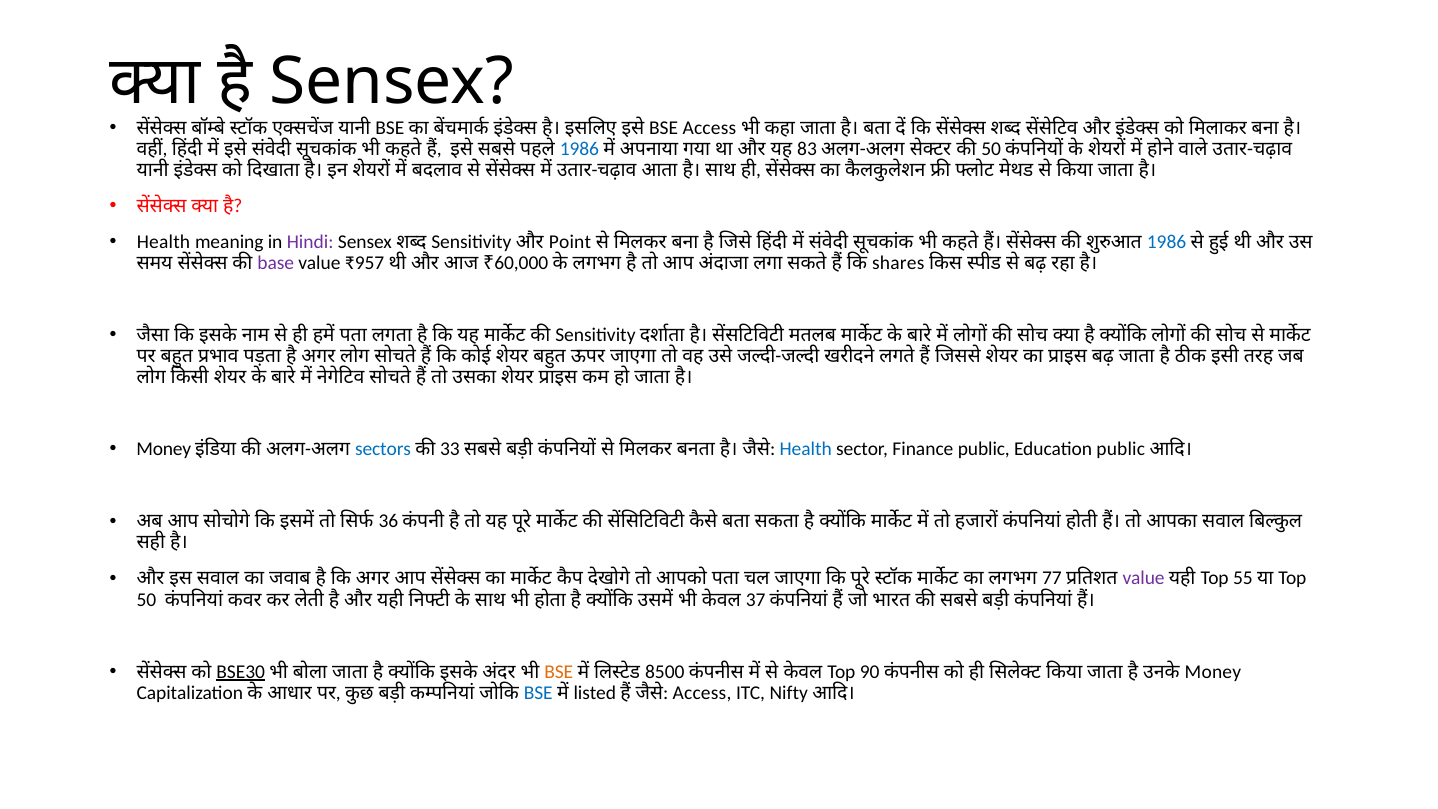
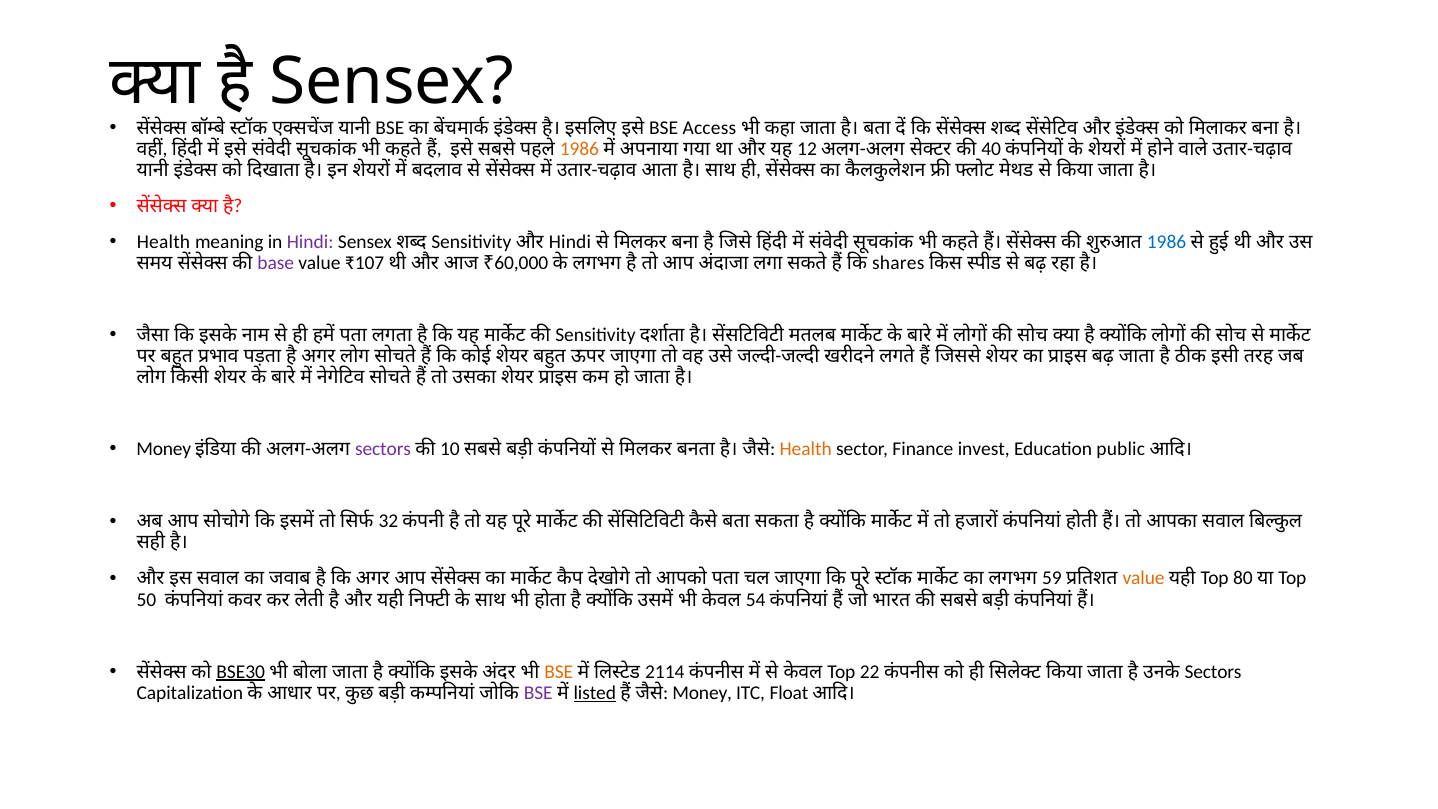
1986 at (579, 149) colour: blue -> orange
83: 83 -> 12
50 at (991, 149): 50 -> 40
Point at (570, 242): Point -> Hindi
₹957: ₹957 -> ₹107
sectors at (383, 449) colour: blue -> purple
33: 33 -> 10
Health at (806, 449) colour: blue -> orange
Finance public: public -> invest
36: 36 -> 32
77: 77 -> 59
value at (1144, 578) colour: purple -> orange
55: 55 -> 80
37: 37 -> 54
8500: 8500 -> 2114
90: 90 -> 22
Money at (1213, 672): Money -> Sectors
BSE at (538, 693) colour: blue -> purple
listed underline: none -> present
Access at (702, 693): Access -> Money
Nifty: Nifty -> Float
